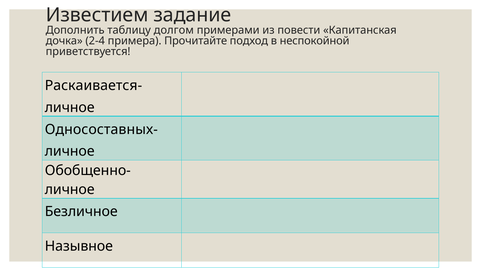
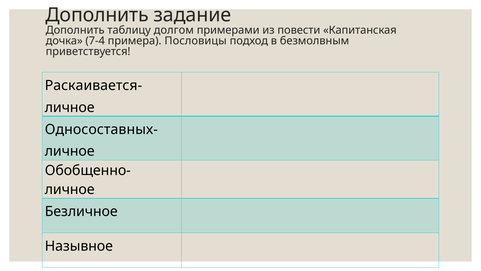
Известием at (97, 15): Известием -> Дополнить
2-4: 2-4 -> 7-4
Прочитайте: Прочитайте -> Пословицы
неспокойной: неспокойной -> безмолвным
